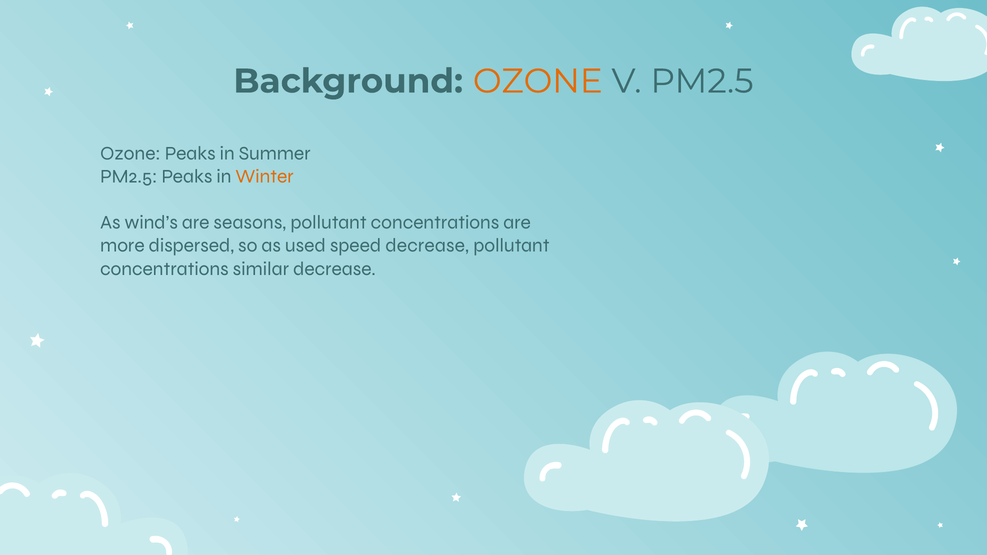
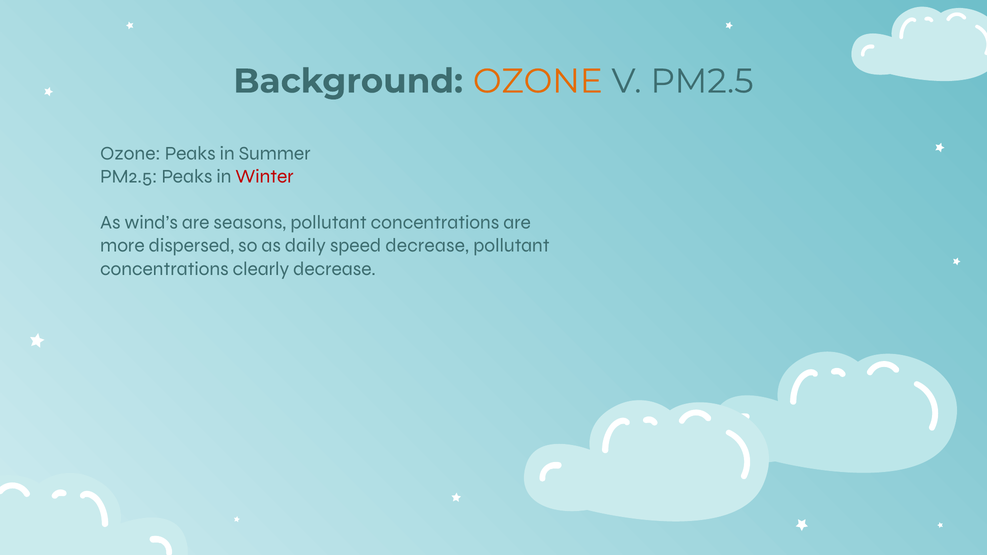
Winter colour: orange -> red
used: used -> daily
similar: similar -> clearly
